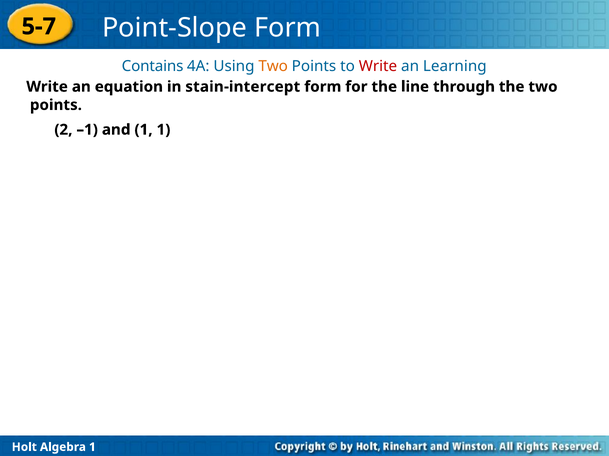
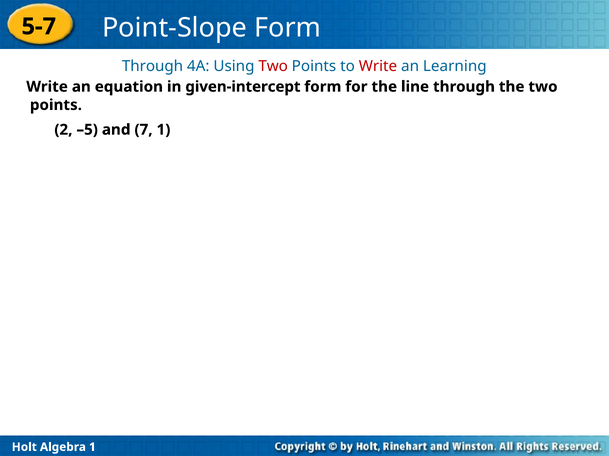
Contains at (153, 66): Contains -> Through
Two at (273, 66) colour: orange -> red
stain-intercept: stain-intercept -> given-intercept
–1: –1 -> –5
and 1: 1 -> 7
